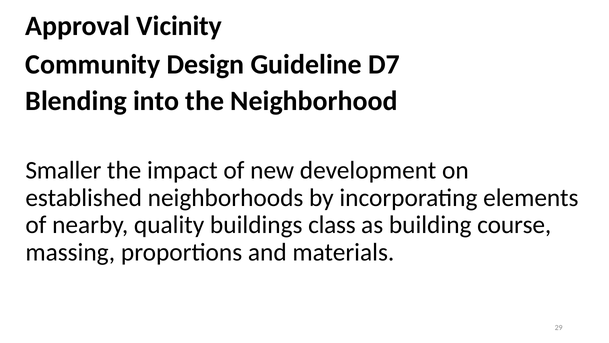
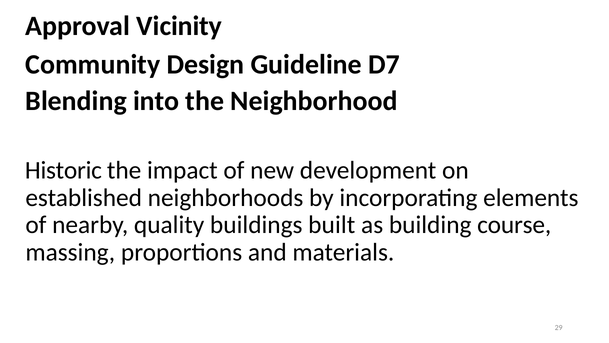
Smaller: Smaller -> Historic
class: class -> built
